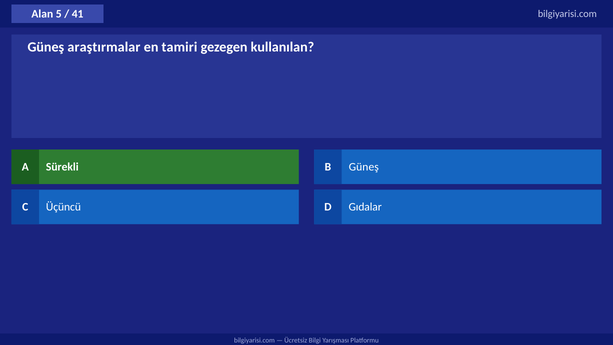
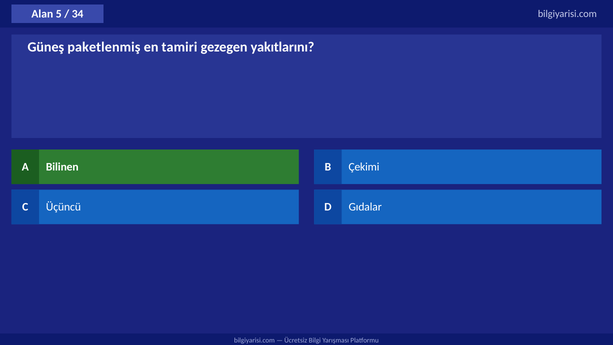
41: 41 -> 34
araştırmalar: araştırmalar -> paketlenmiş
kullanılan: kullanılan -> yakıtlarını
Sürekli: Sürekli -> Bilinen
B Güneş: Güneş -> Çekimi
